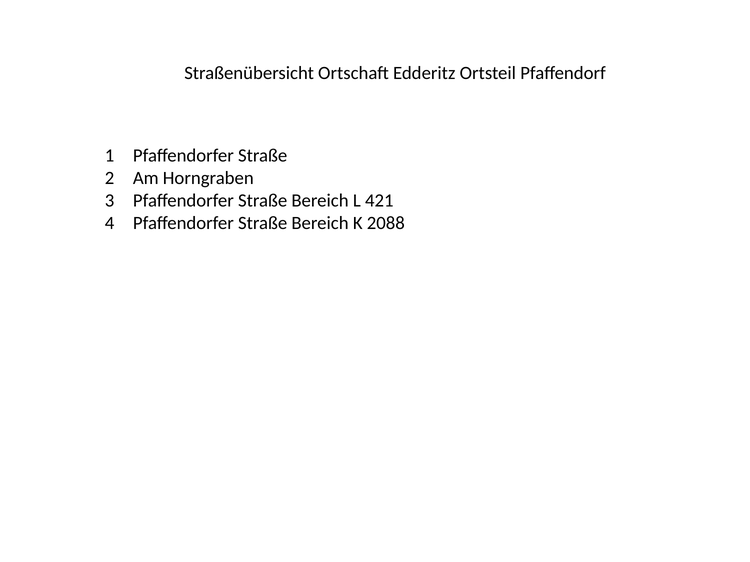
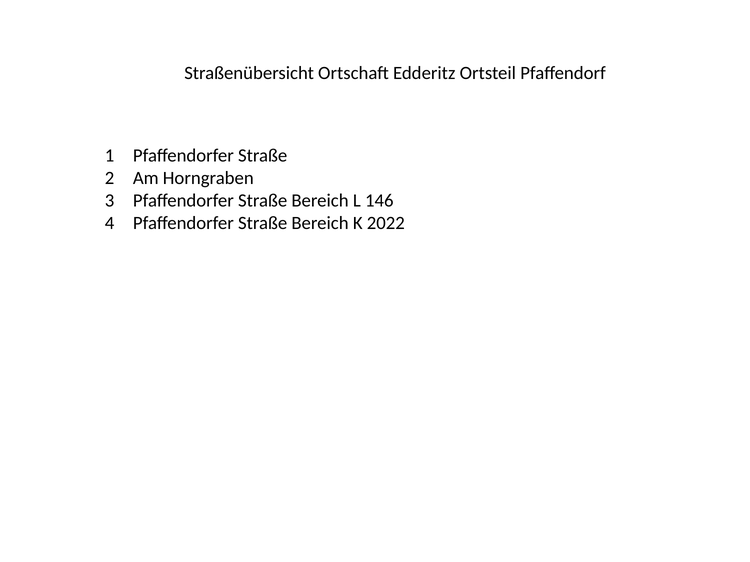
421: 421 -> 146
2088: 2088 -> 2022
